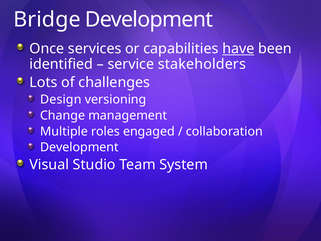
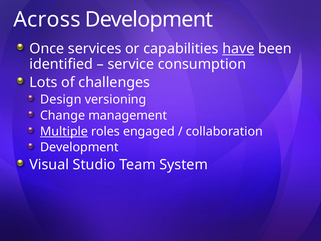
Bridge: Bridge -> Across
stakeholders: stakeholders -> consumption
Multiple underline: none -> present
